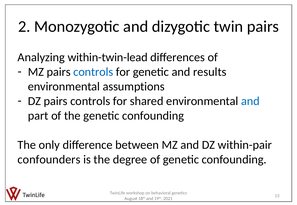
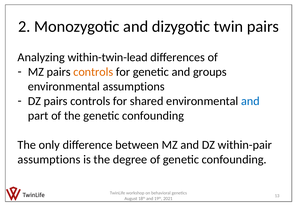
controls at (93, 72) colour: blue -> orange
results: results -> groups
confounders at (49, 160): confounders -> assumptions
